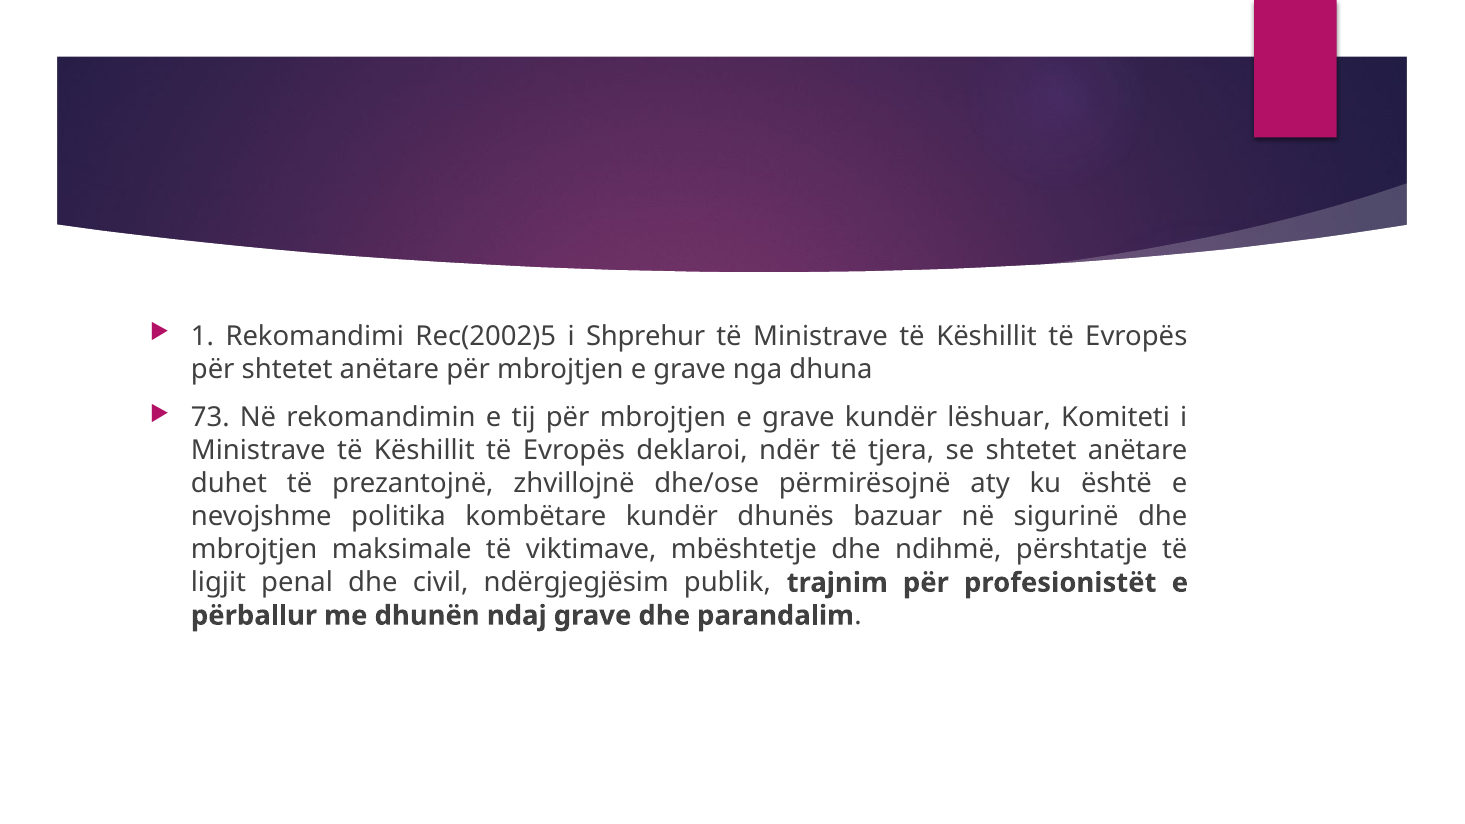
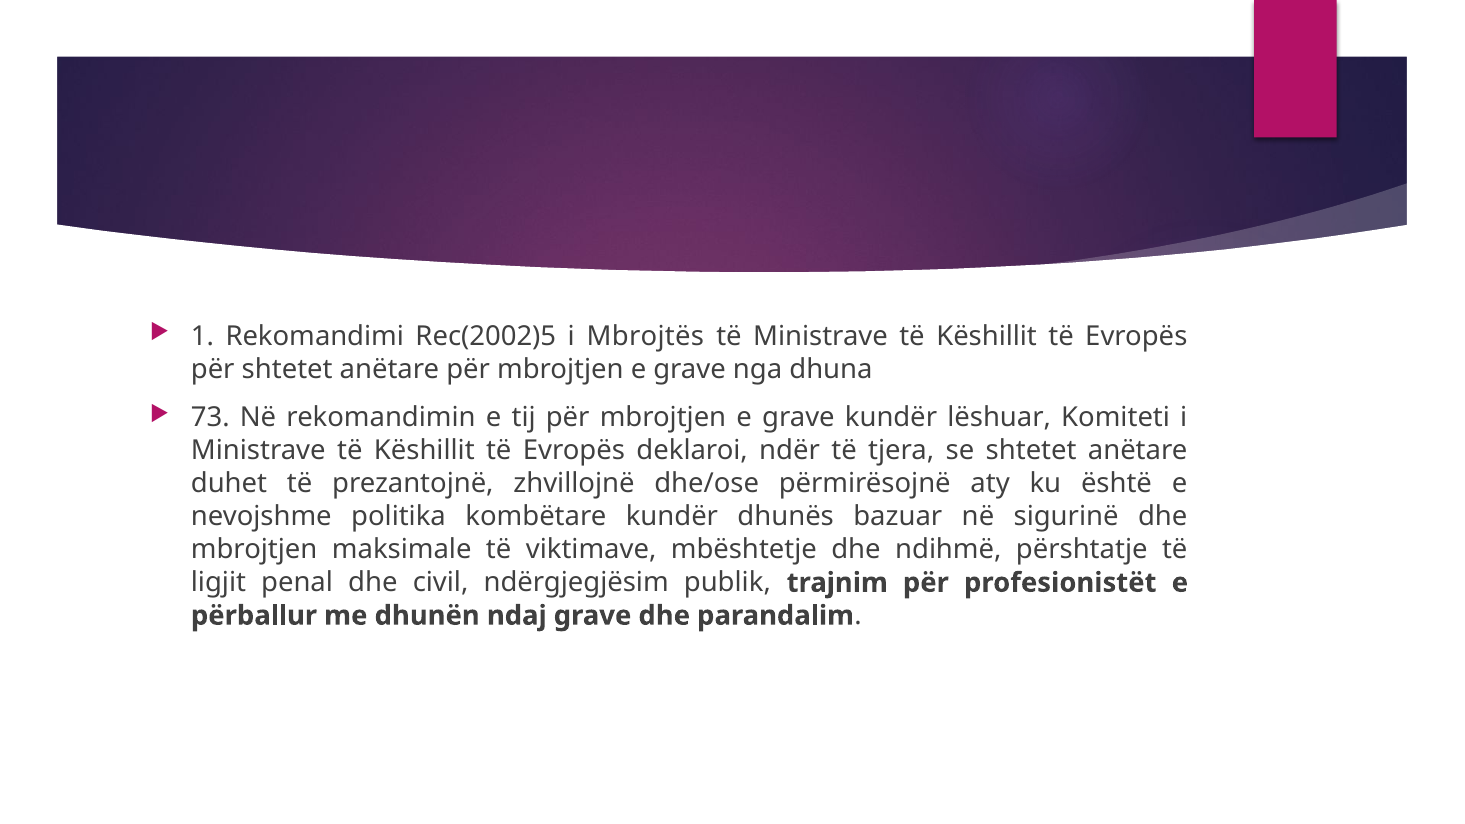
Shprehur: Shprehur -> Mbrojtës
